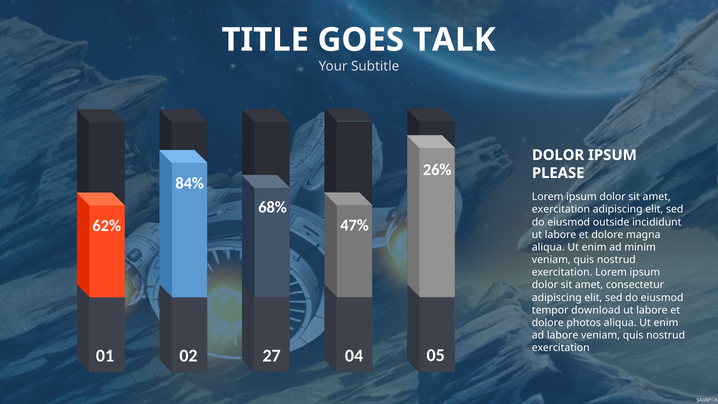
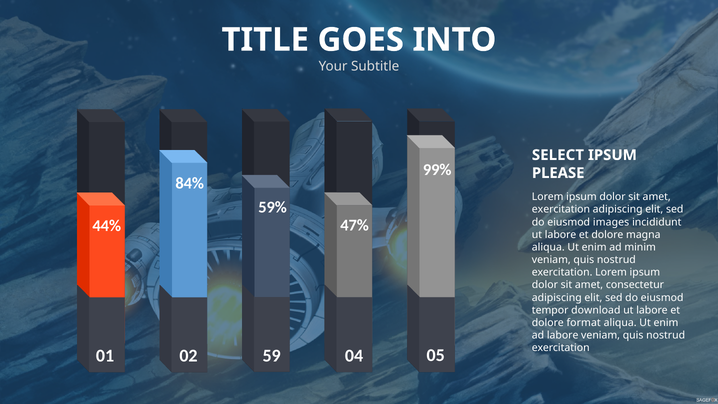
TALK: TALK -> INTO
DOLOR at (558, 155): DOLOR -> SELECT
26%: 26% -> 99%
68%: 68% -> 59%
62%: 62% -> 44%
outside: outside -> images
photos: photos -> format
27: 27 -> 59
